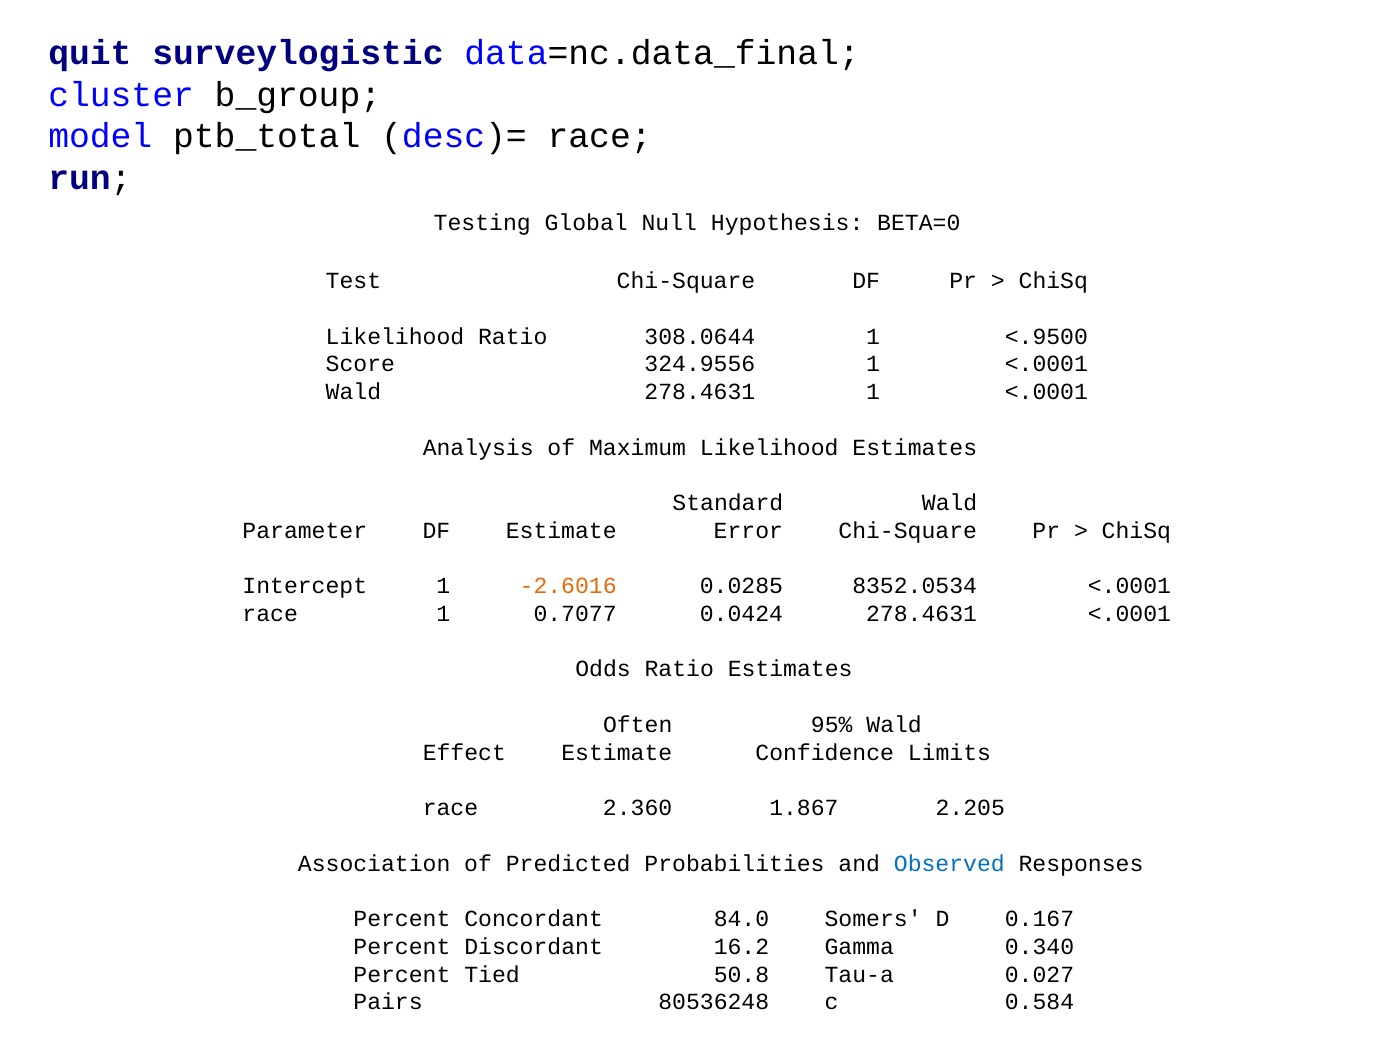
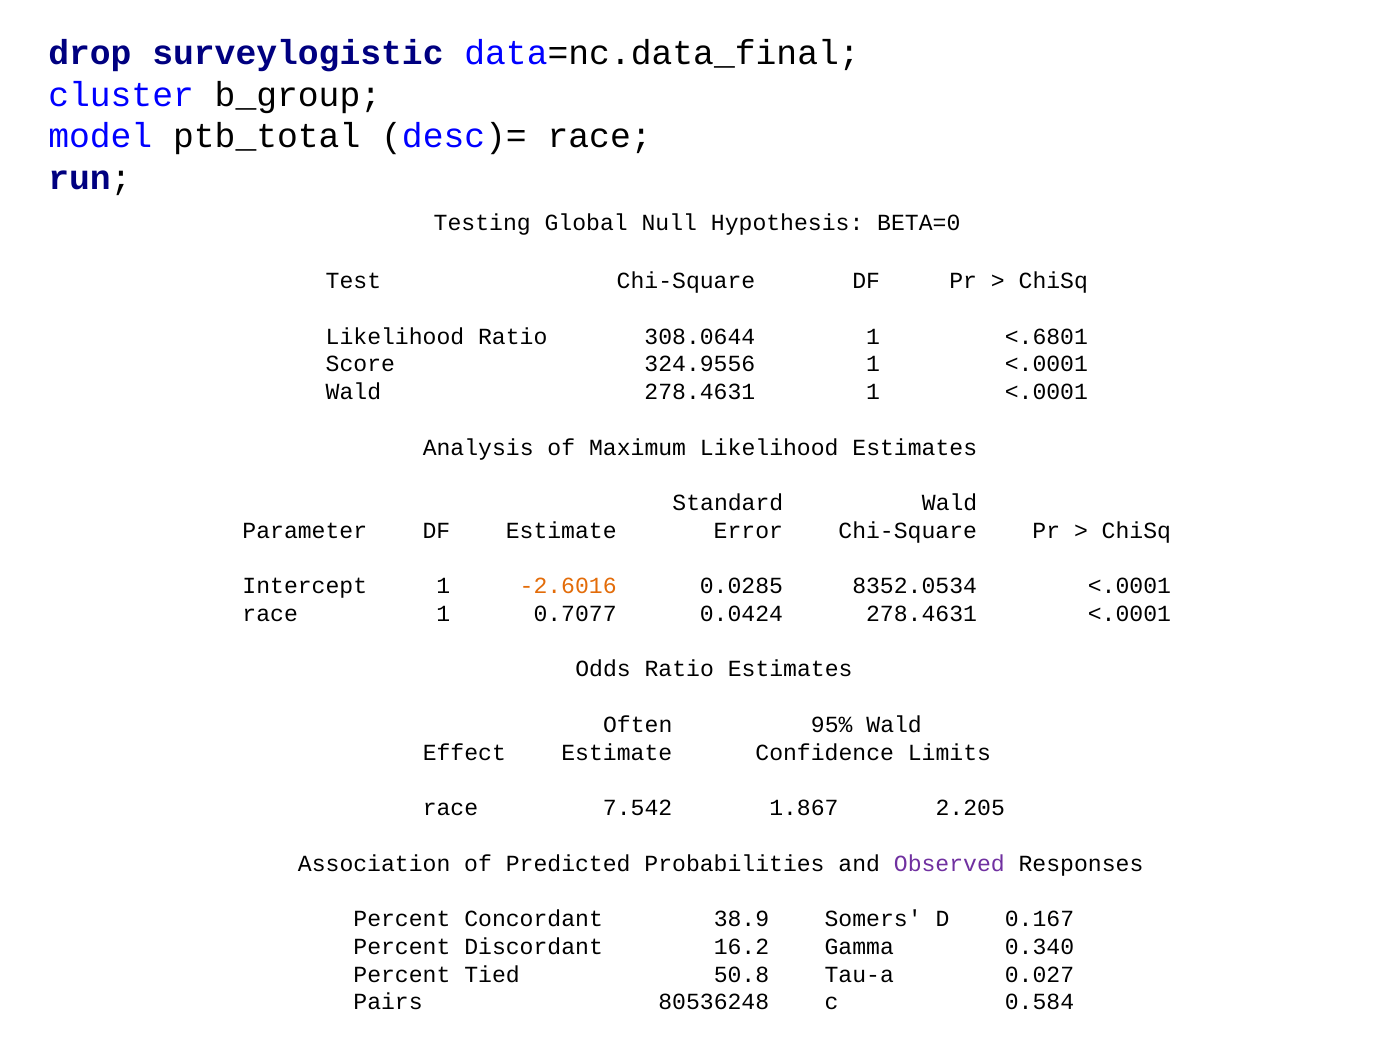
quit: quit -> drop
<.9500: <.9500 -> <.6801
2.360: 2.360 -> 7.542
Observed colour: blue -> purple
84.0: 84.0 -> 38.9
